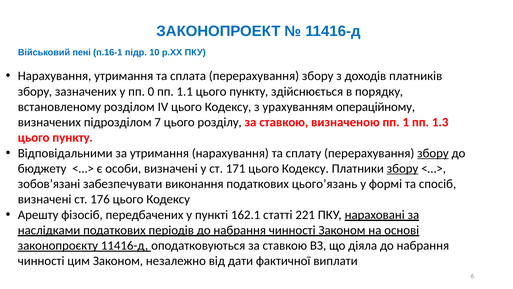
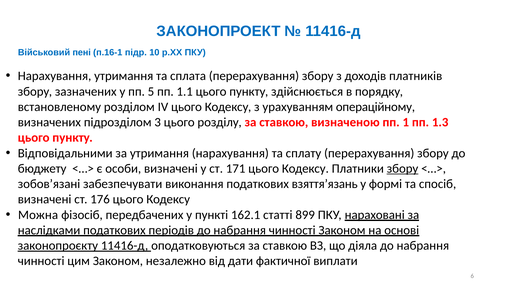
0: 0 -> 5
7: 7 -> 3
збору at (433, 153) underline: present -> none
цього’язань: цього’язань -> взяття’язань
Арешту: Арешту -> Можна
221: 221 -> 899
